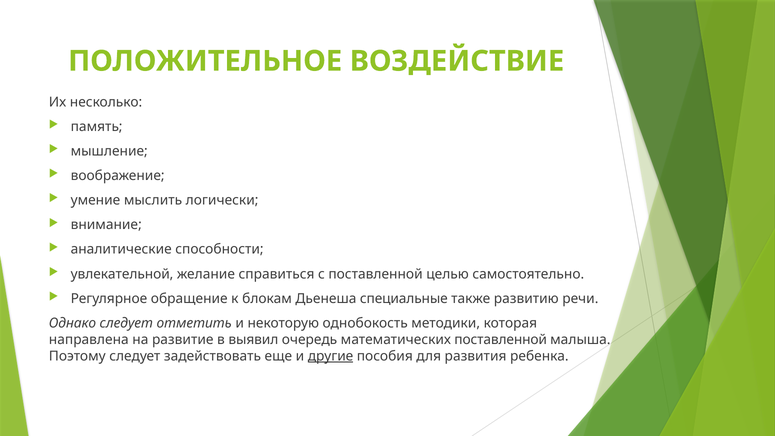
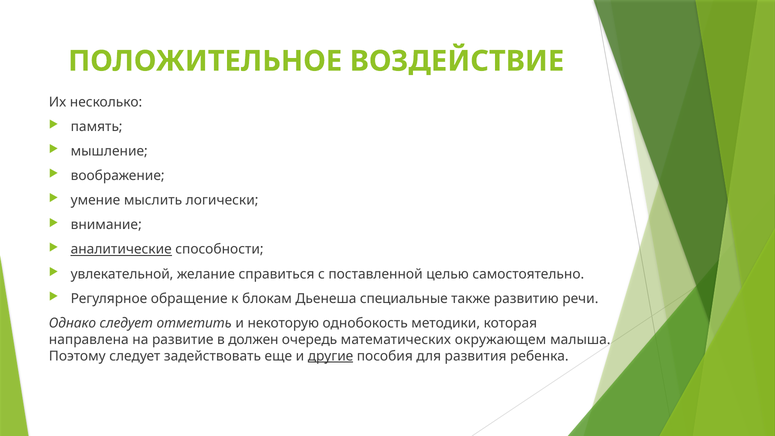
аналитические underline: none -> present
выявил: выявил -> должен
математических поставленной: поставленной -> окружающем
